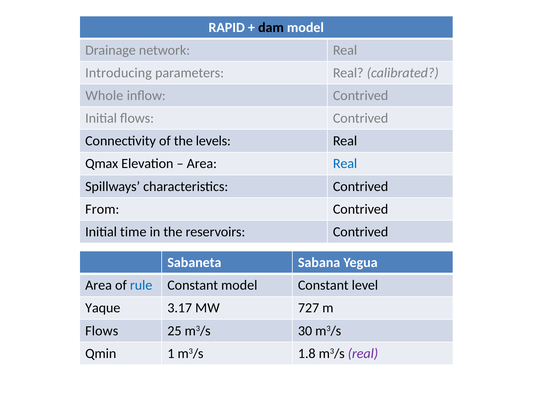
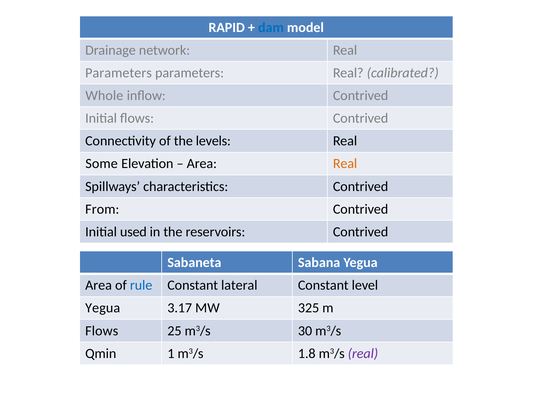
dam colour: black -> blue
Introducing at (119, 73): Introducing -> Parameters
Qmax: Qmax -> Some
Real at (345, 164) colour: blue -> orange
time: time -> used
Constant model: model -> lateral
Yaque at (103, 308): Yaque -> Yegua
727: 727 -> 325
